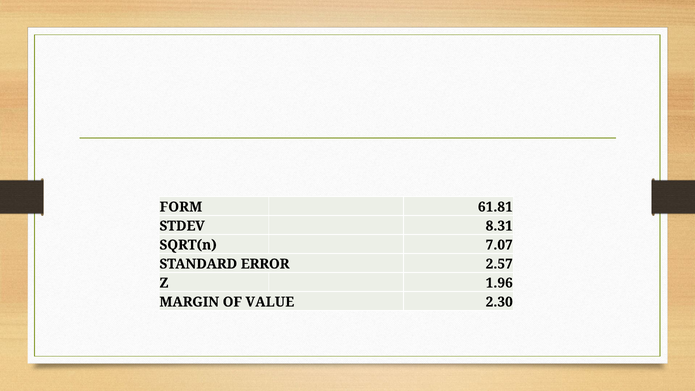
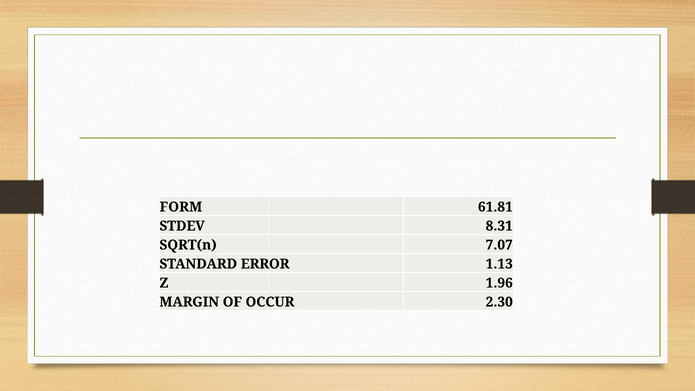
2.57: 2.57 -> 1.13
VALUE: VALUE -> OCCUR
